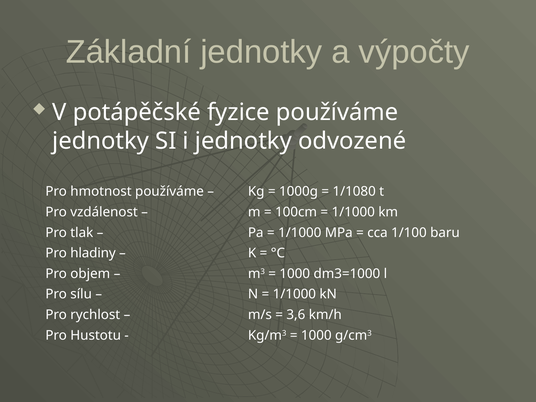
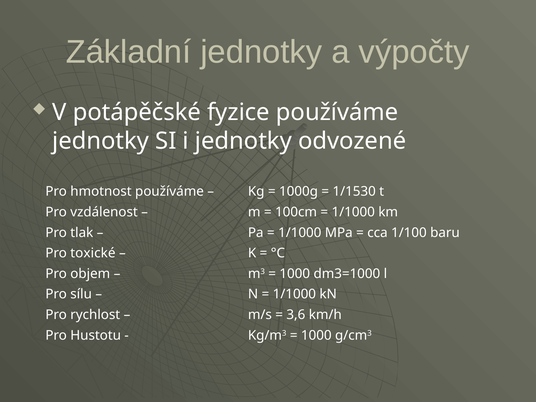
1/1080: 1/1080 -> 1/1530
hladiny: hladiny -> toxické
